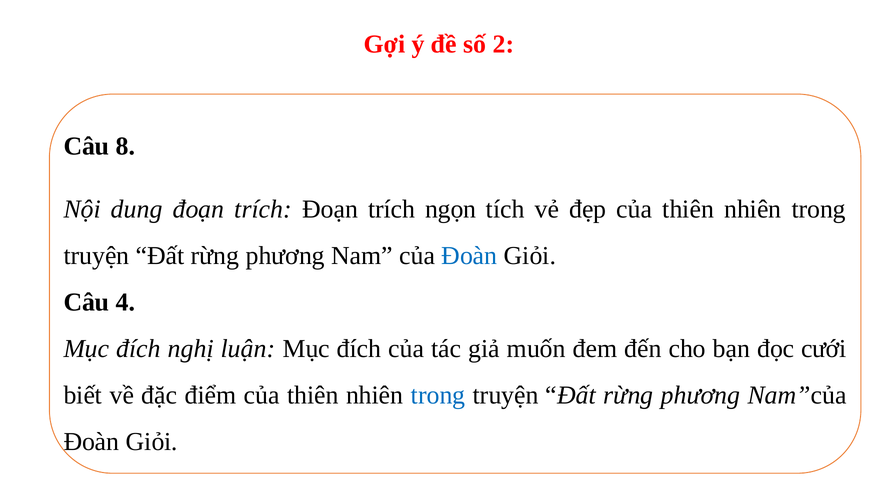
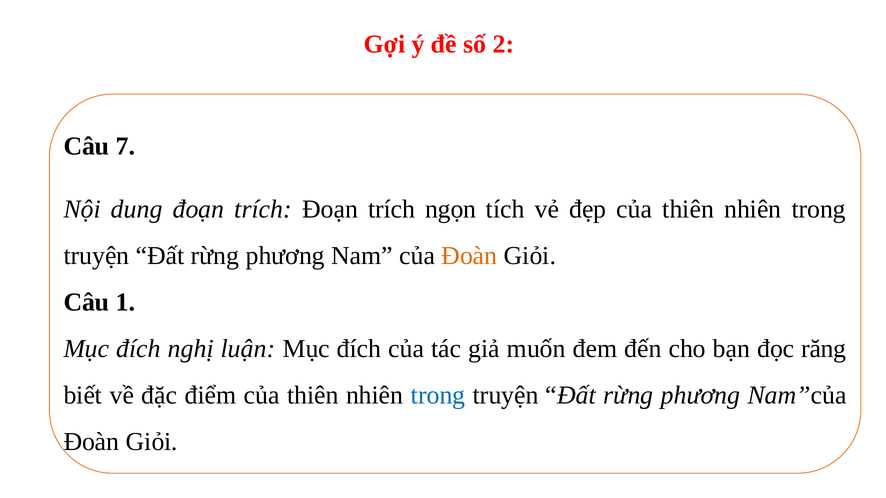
8: 8 -> 7
Đoàn at (469, 256) colour: blue -> orange
4: 4 -> 1
cưới: cưới -> răng
